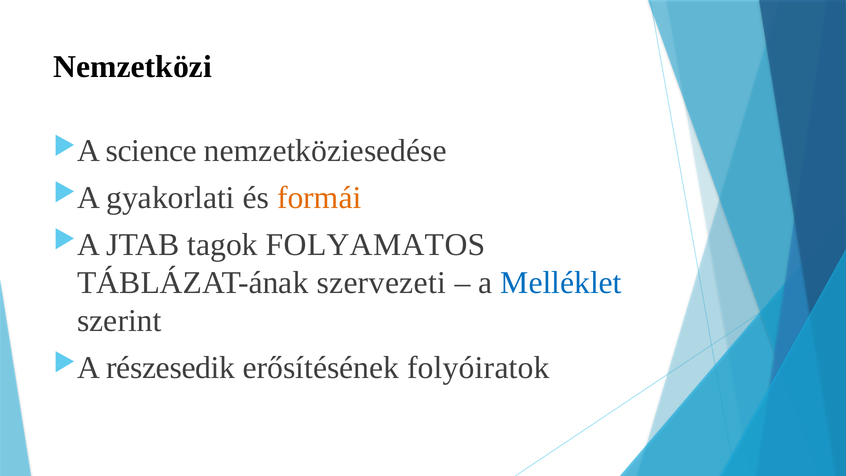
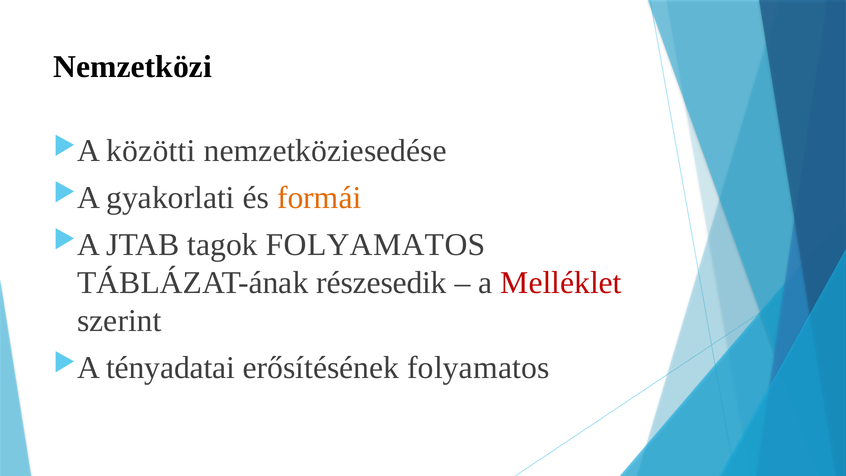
science: science -> közötti
szervezeti: szervezeti -> részesedik
Melléklet colour: blue -> red
részesedik: részesedik -> tényadatai
erősítésének folyóiratok: folyóiratok -> folyamatos
